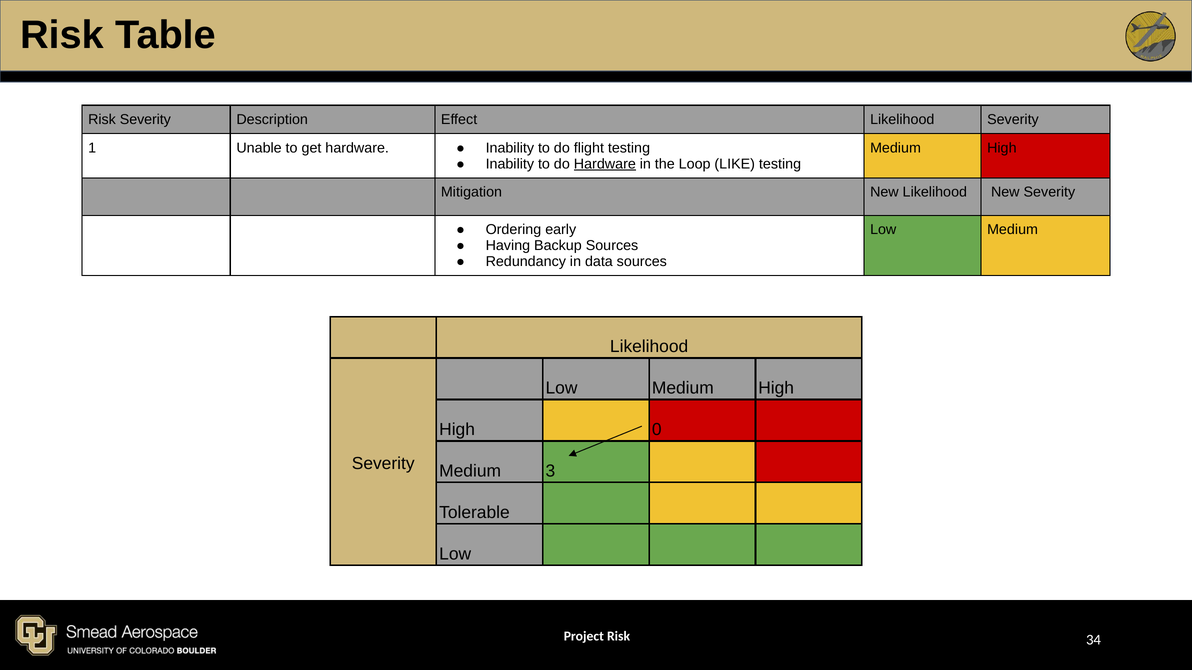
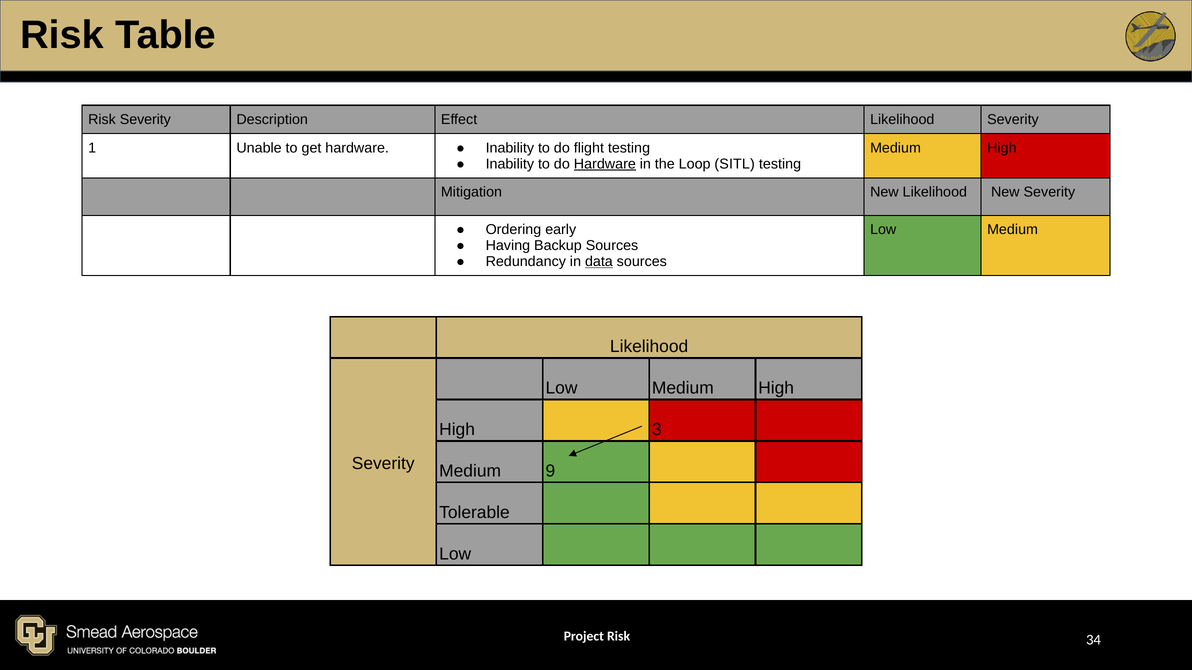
LIKE: LIKE -> SITL
data underline: none -> present
0: 0 -> 3
3: 3 -> 9
